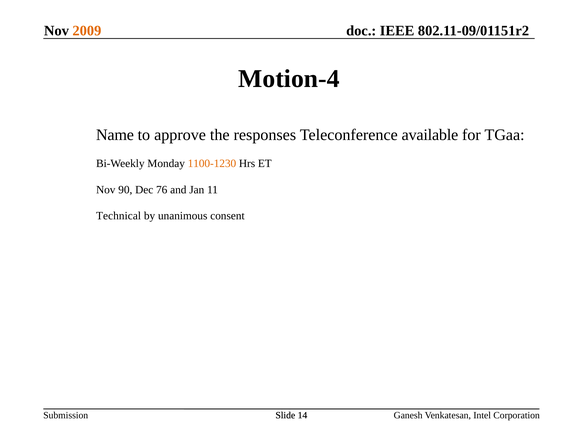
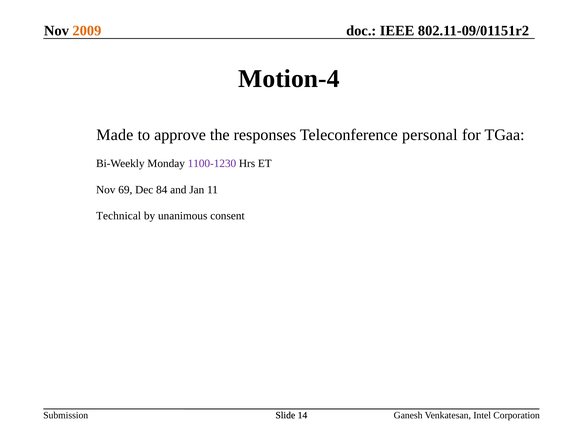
Name: Name -> Made
available: available -> personal
1100-1230 colour: orange -> purple
90: 90 -> 69
76: 76 -> 84
